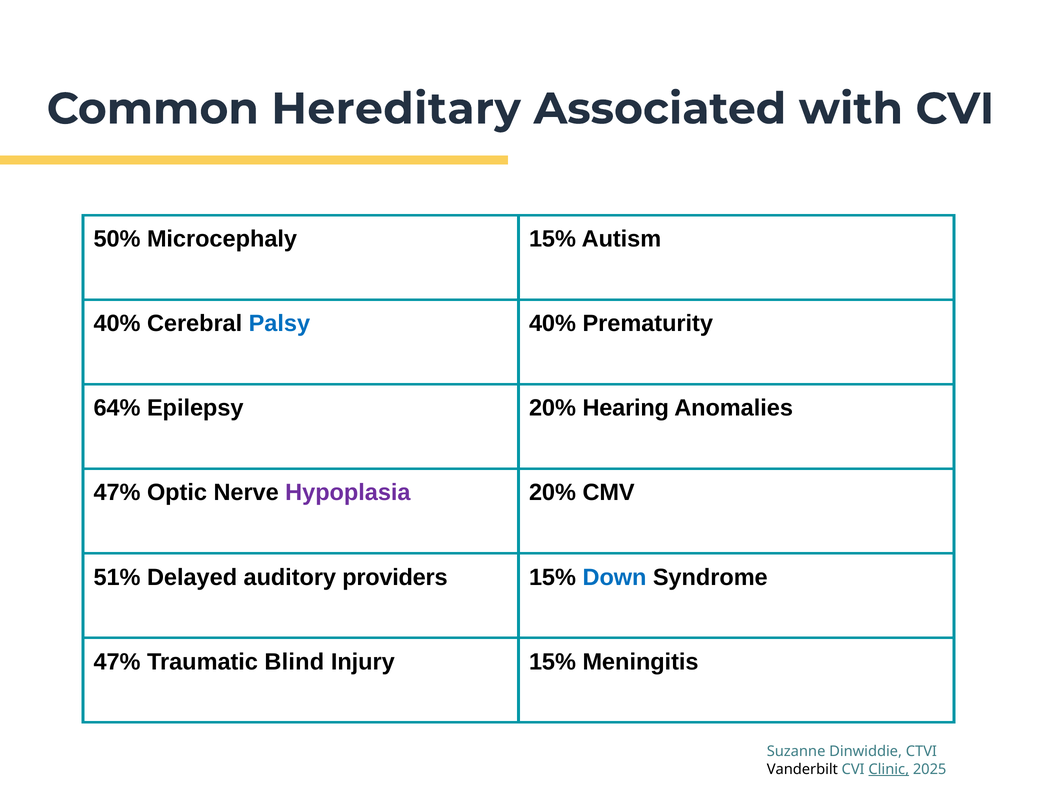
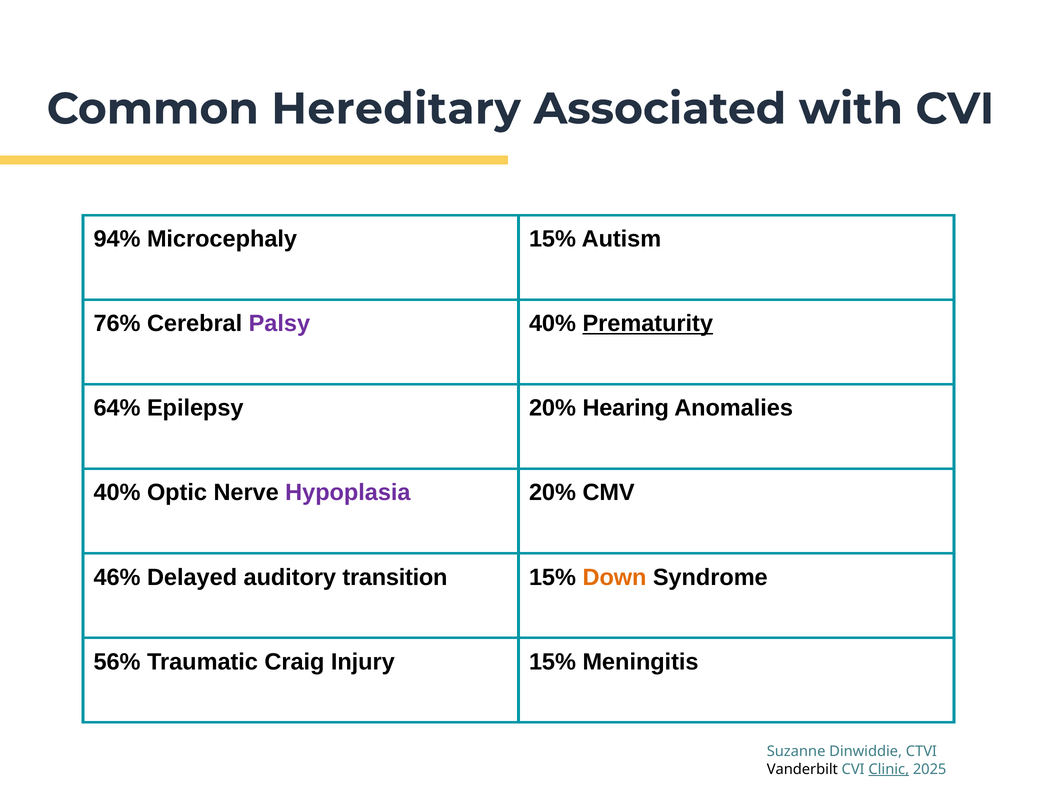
50%: 50% -> 94%
40% at (117, 324): 40% -> 76%
Palsy colour: blue -> purple
Prematurity underline: none -> present
47% at (117, 493): 47% -> 40%
51%: 51% -> 46%
providers: providers -> transition
Down colour: blue -> orange
47% at (117, 662): 47% -> 56%
Blind: Blind -> Craig
